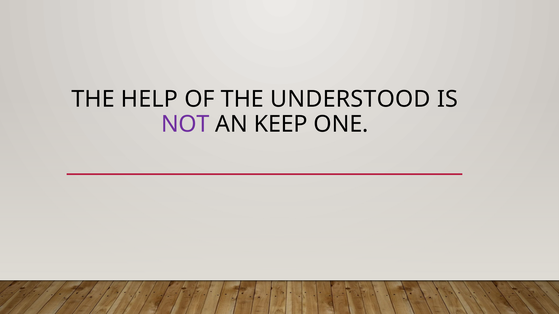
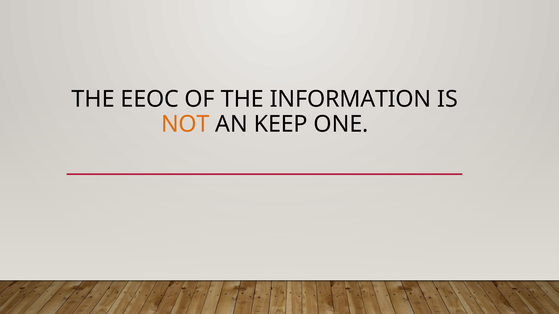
HELP: HELP -> EEOC
UNDERSTOOD: UNDERSTOOD -> INFORMATION
NOT colour: purple -> orange
